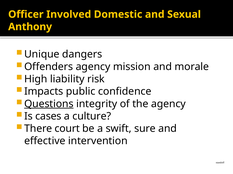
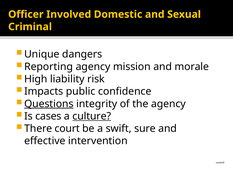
Anthony: Anthony -> Criminal
Offenders: Offenders -> Reporting
culture underline: none -> present
